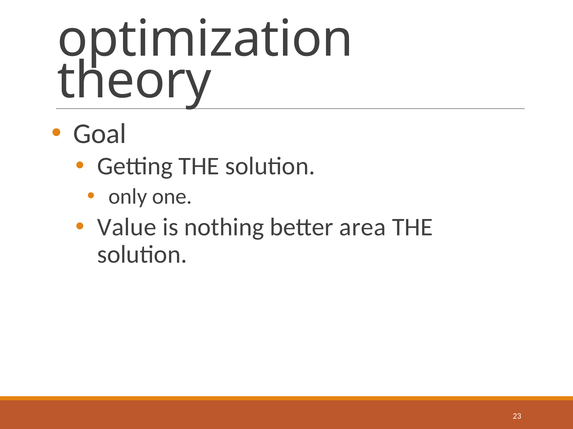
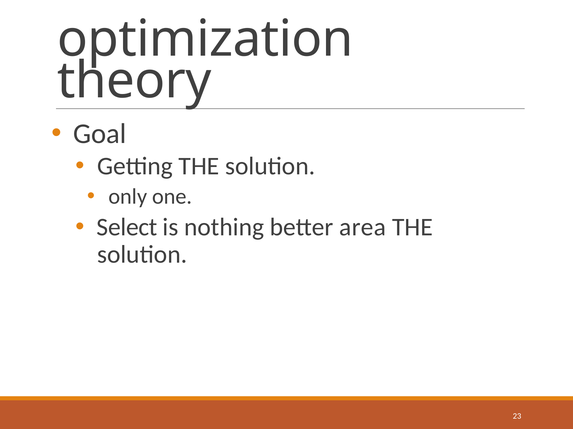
Value: Value -> Select
